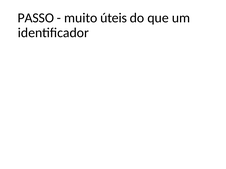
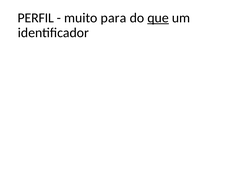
PASSO: PASSO -> PERFIL
úteis: úteis -> para
que underline: none -> present
